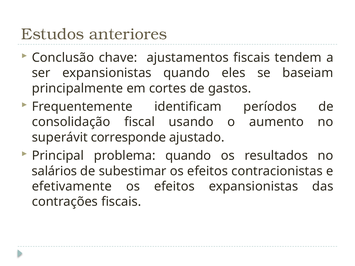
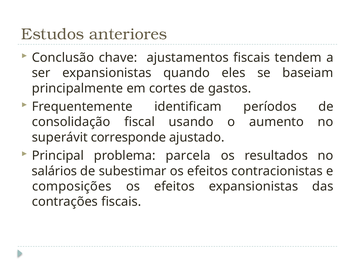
problema quando: quando -> parcela
efetivamente: efetivamente -> composições
